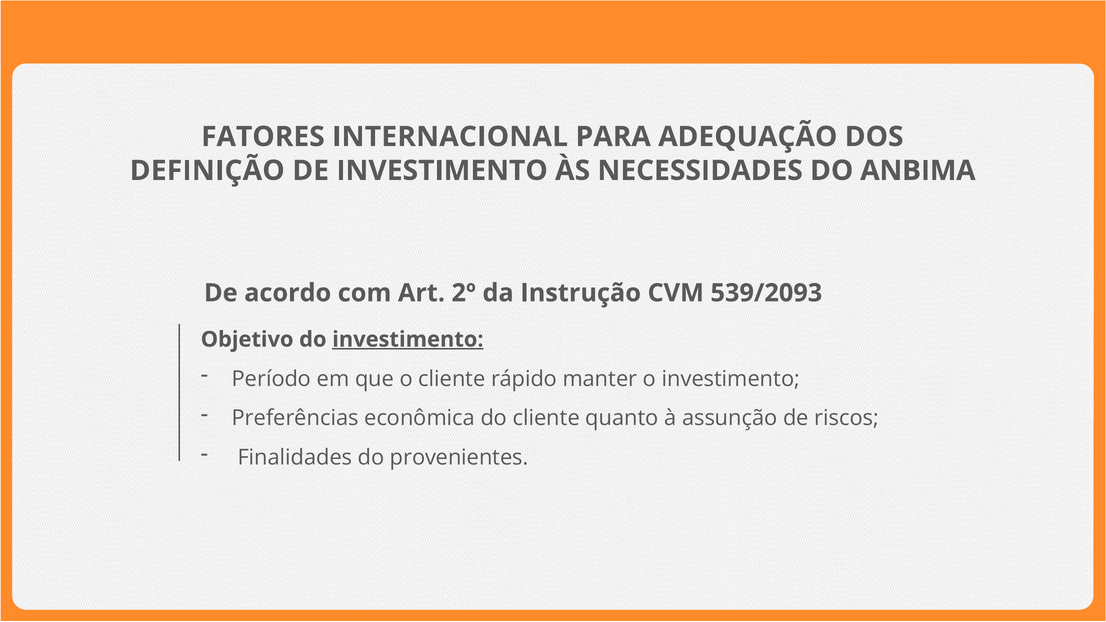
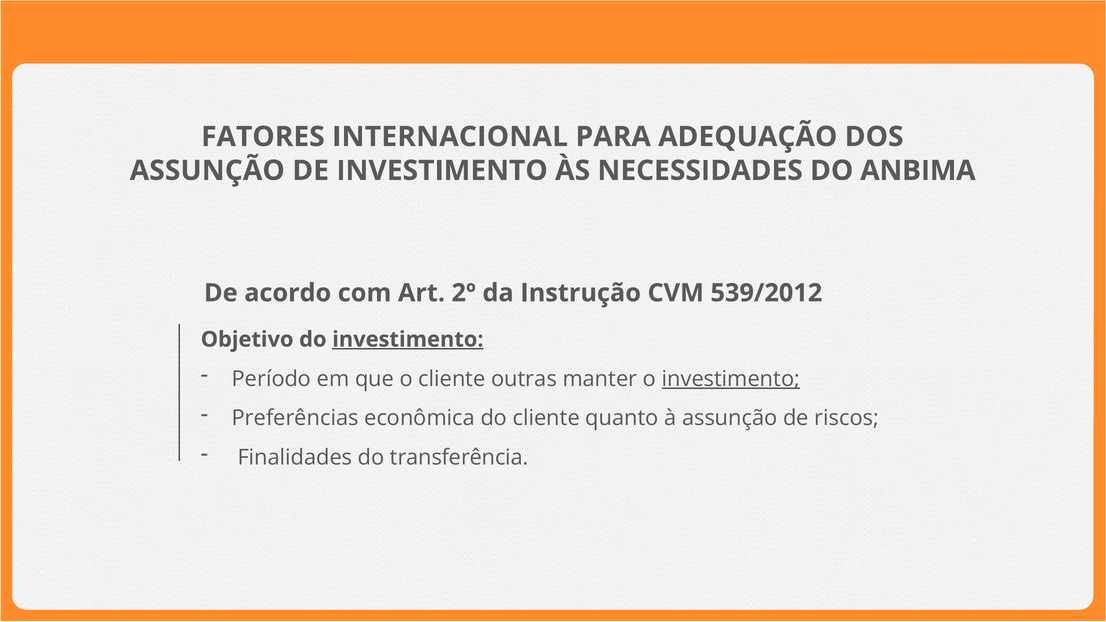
DEFINIÇÃO at (207, 171): DEFINIÇÃO -> ASSUNÇÃO
539/2093: 539/2093 -> 539/2012
rápido: rápido -> outras
investimento at (731, 379) underline: none -> present
provenientes: provenientes -> transferência
